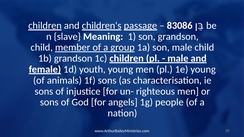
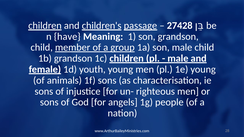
83086: 83086 -> 27428
slave: slave -> have
